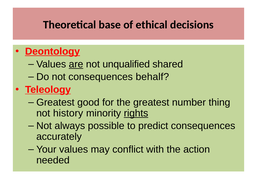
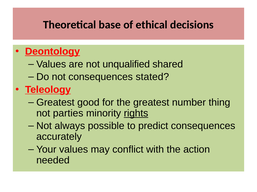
are underline: present -> none
behalf: behalf -> stated
history: history -> parties
